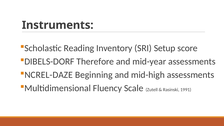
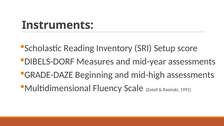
Therefore: Therefore -> Measures
NCREL-DAZE: NCREL-DAZE -> GRADE-DAZE
